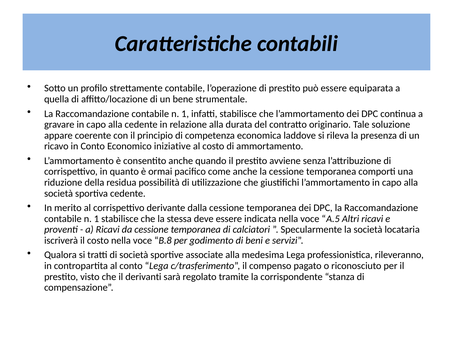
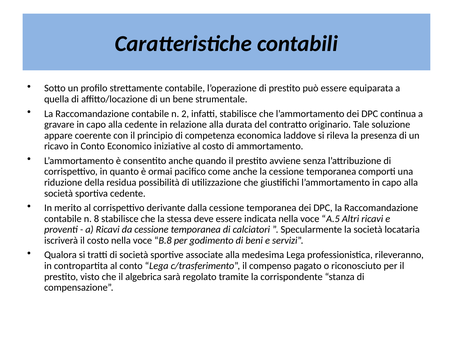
1 at (185, 114): 1 -> 2
1 at (97, 219): 1 -> 8
derivanti: derivanti -> algebrica
